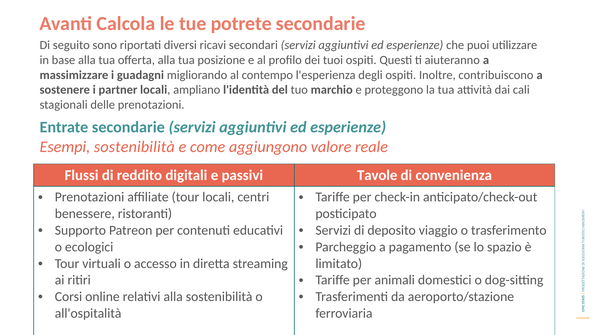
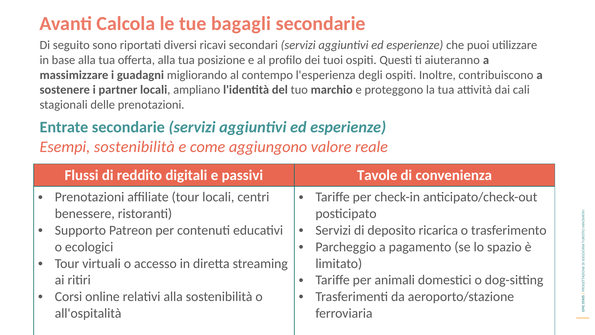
potrete: potrete -> bagagli
viaggio: viaggio -> ricarica
